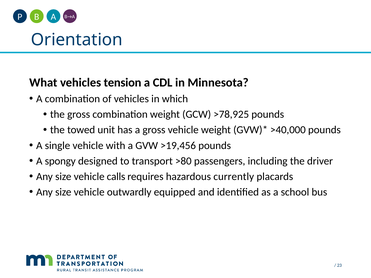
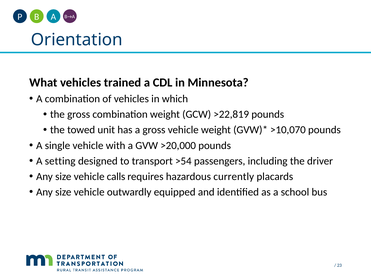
tension: tension -> trained
>78,925: >78,925 -> >22,819
>40,000: >40,000 -> >10,070
>19,456: >19,456 -> >20,000
spongy: spongy -> setting
>80: >80 -> >54
